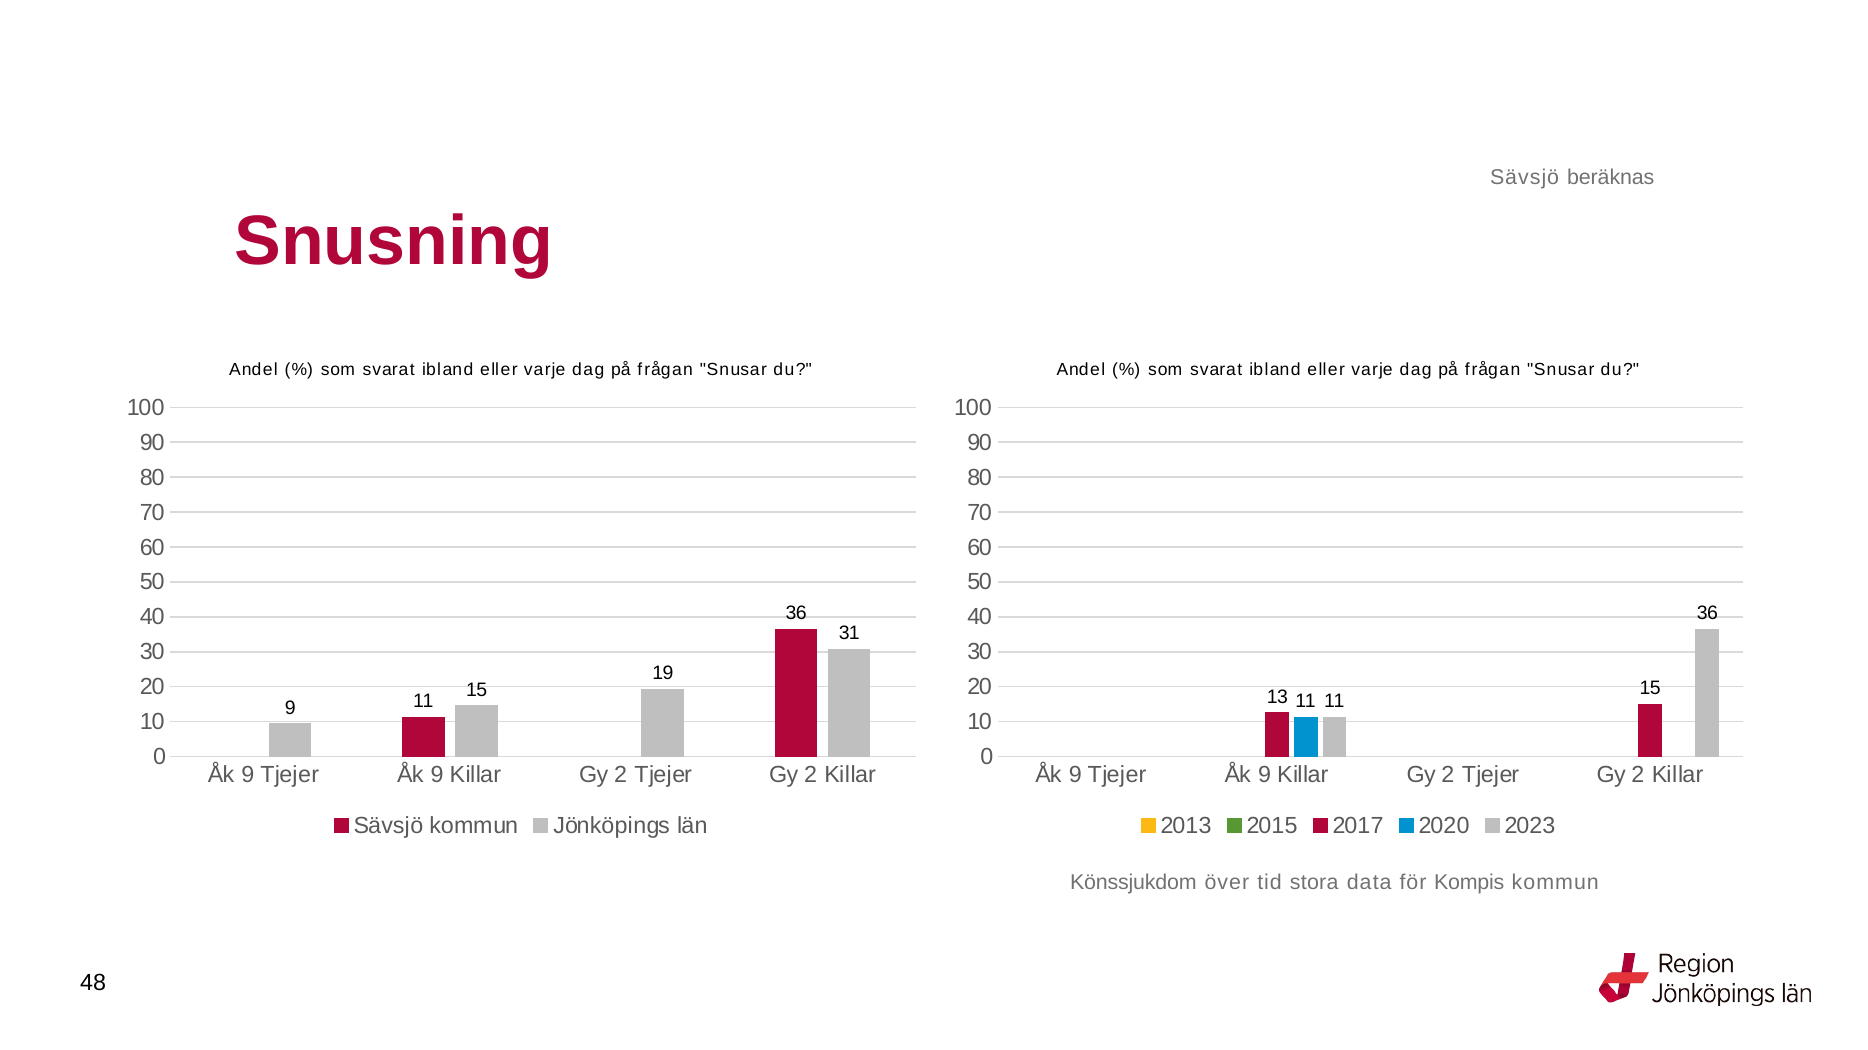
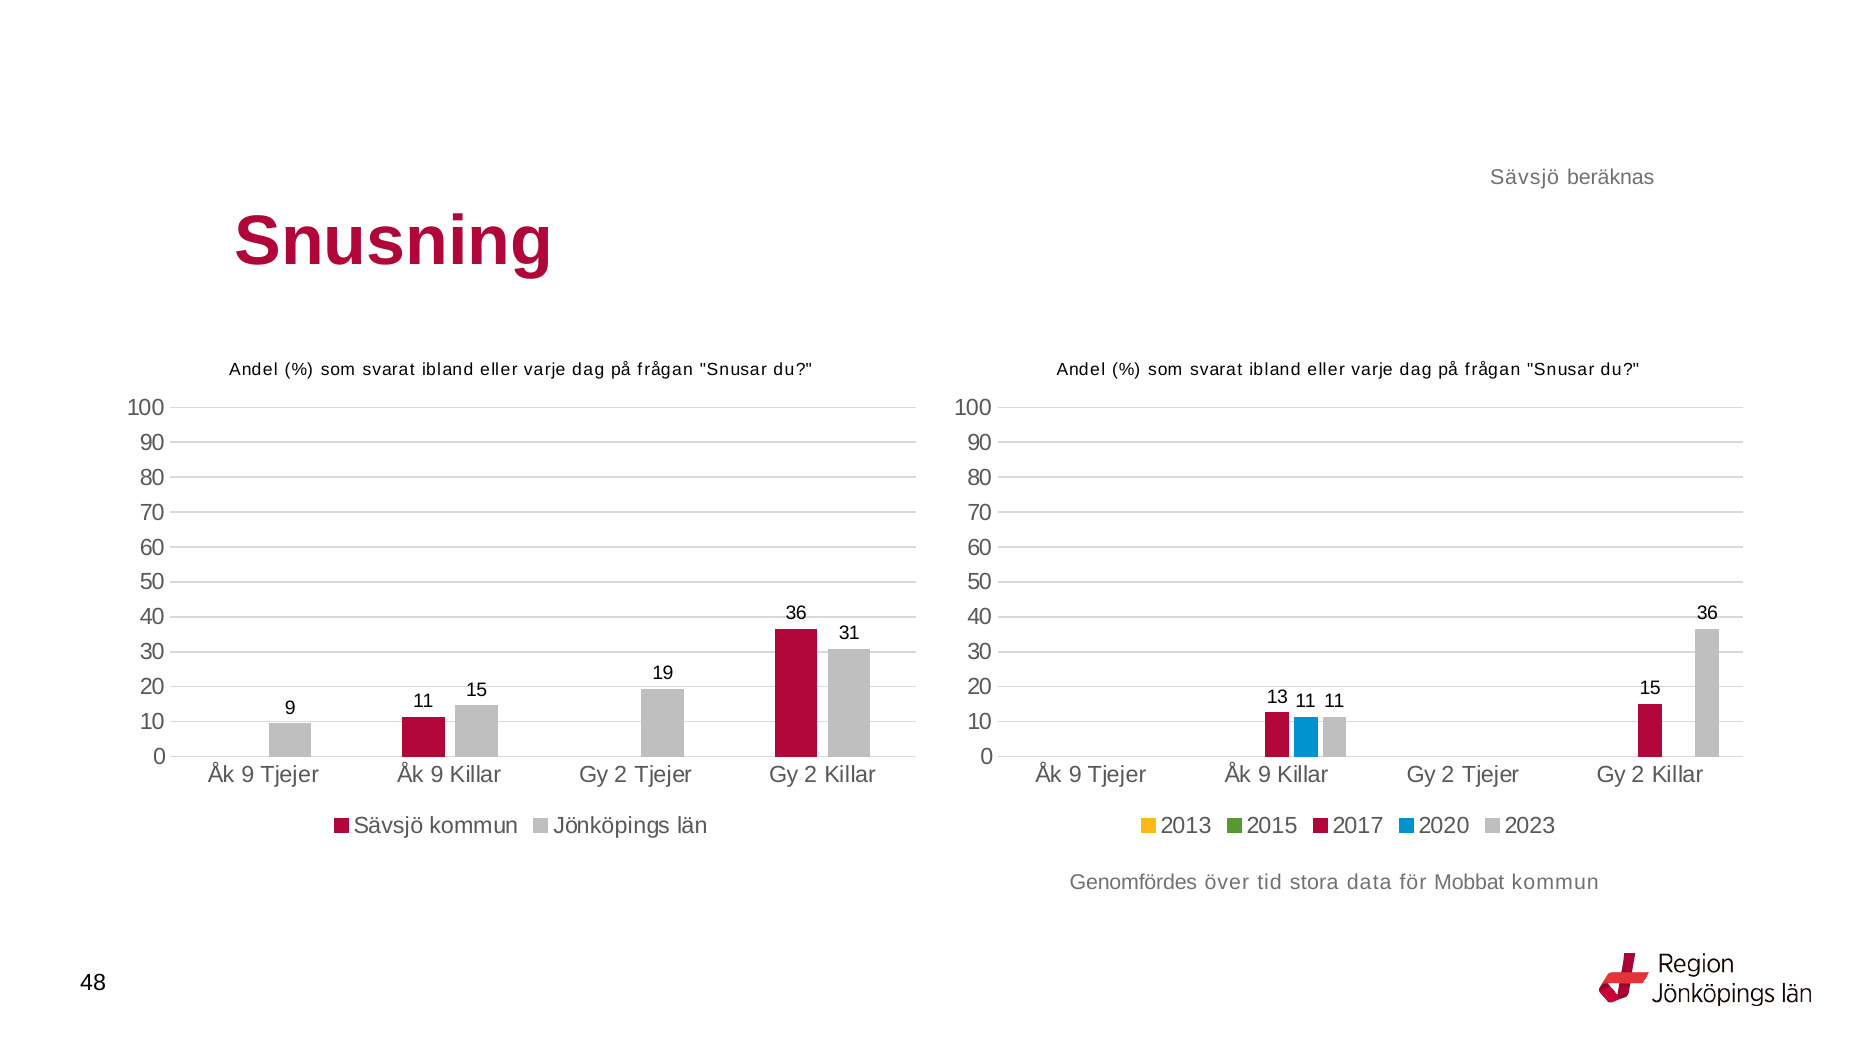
Könssjukdom: Könssjukdom -> Genomfördes
Kompis: Kompis -> Mobbat
